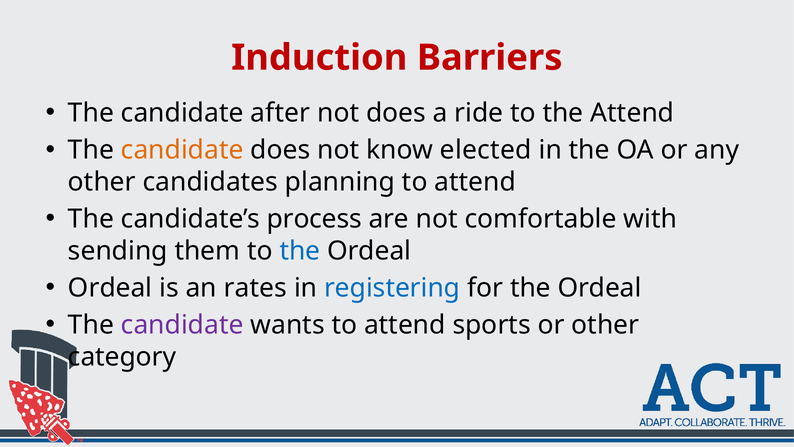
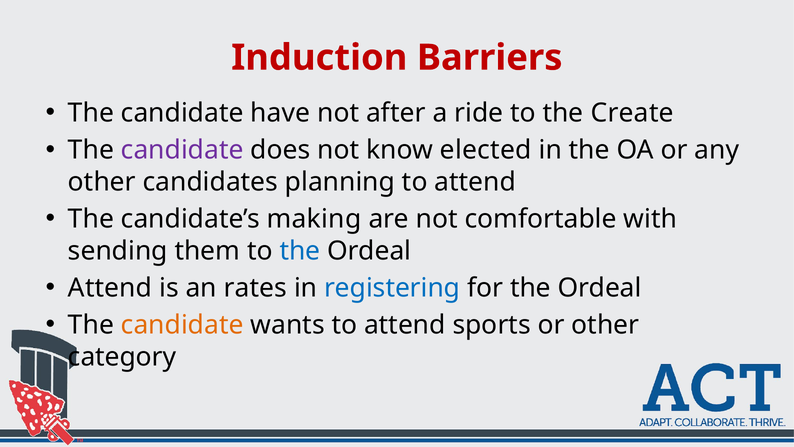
after: after -> have
not does: does -> after
the Attend: Attend -> Create
candidate at (182, 150) colour: orange -> purple
process: process -> making
Ordeal at (110, 288): Ordeal -> Attend
candidate at (182, 325) colour: purple -> orange
